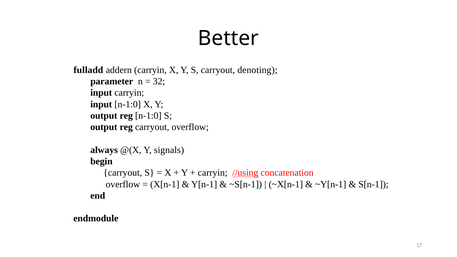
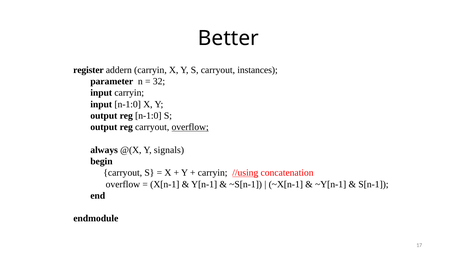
fulladd: fulladd -> register
denoting: denoting -> instances
overflow at (190, 127) underline: none -> present
